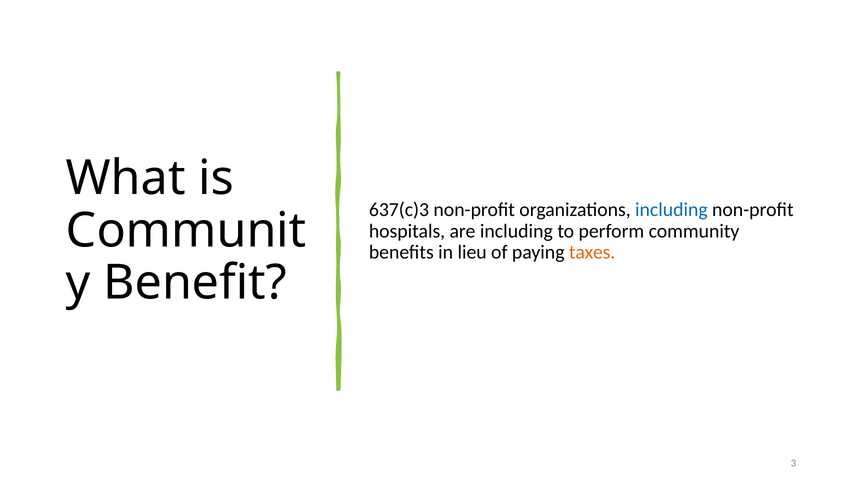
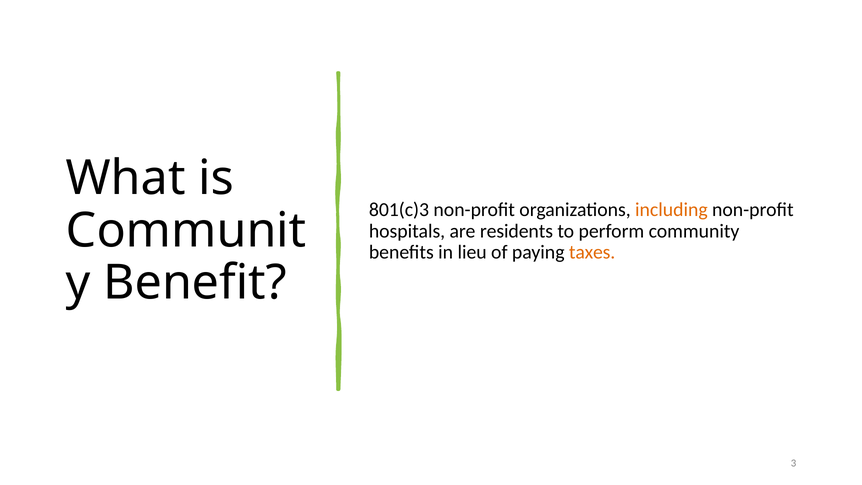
637(c)3: 637(c)3 -> 801(c)3
including at (671, 210) colour: blue -> orange
are including: including -> residents
